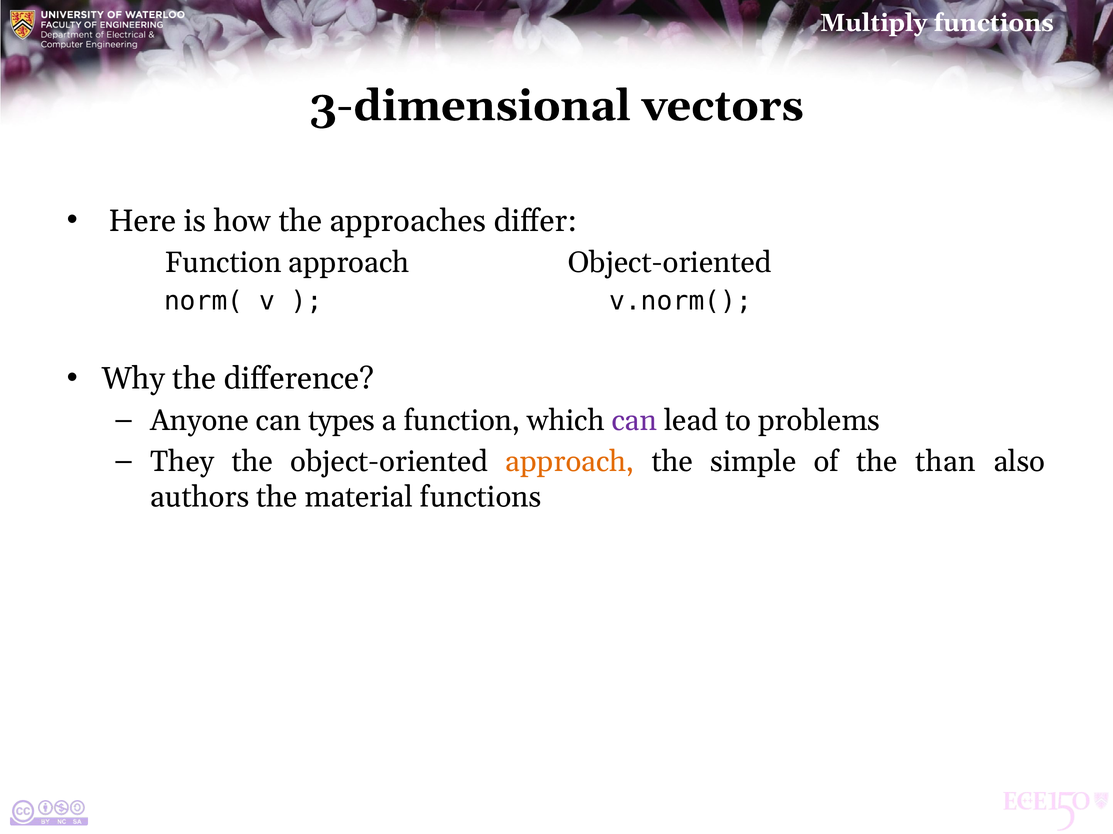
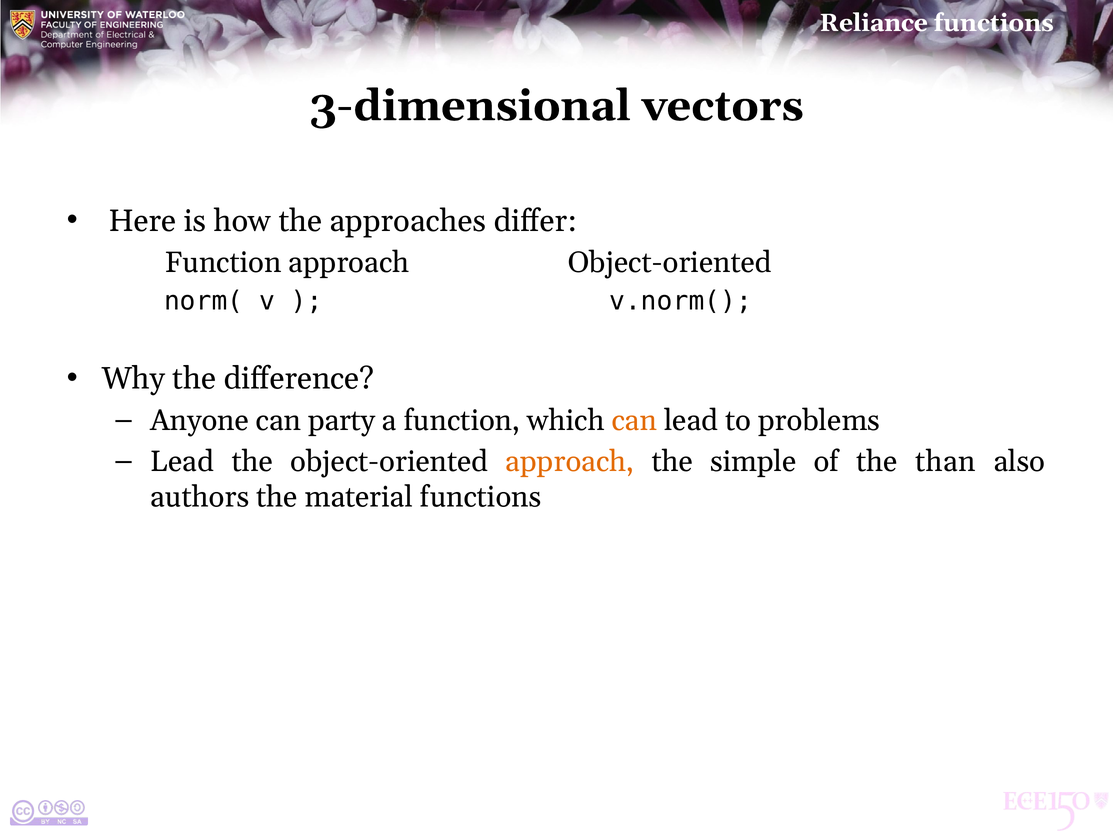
Multiply: Multiply -> Reliance
types: types -> party
can at (634, 421) colour: purple -> orange
They at (182, 462): They -> Lead
